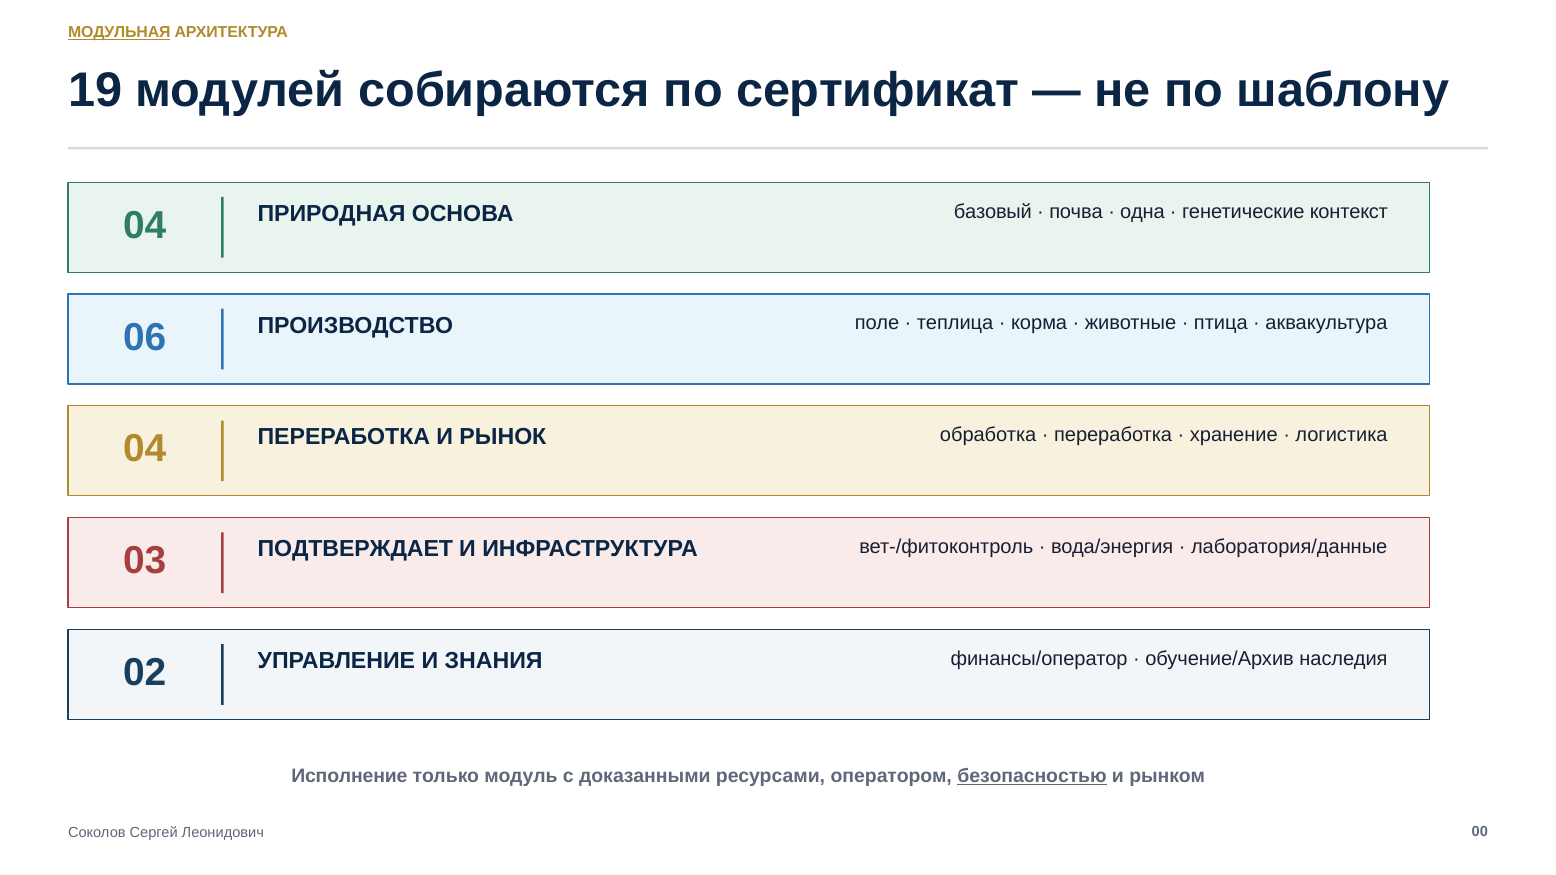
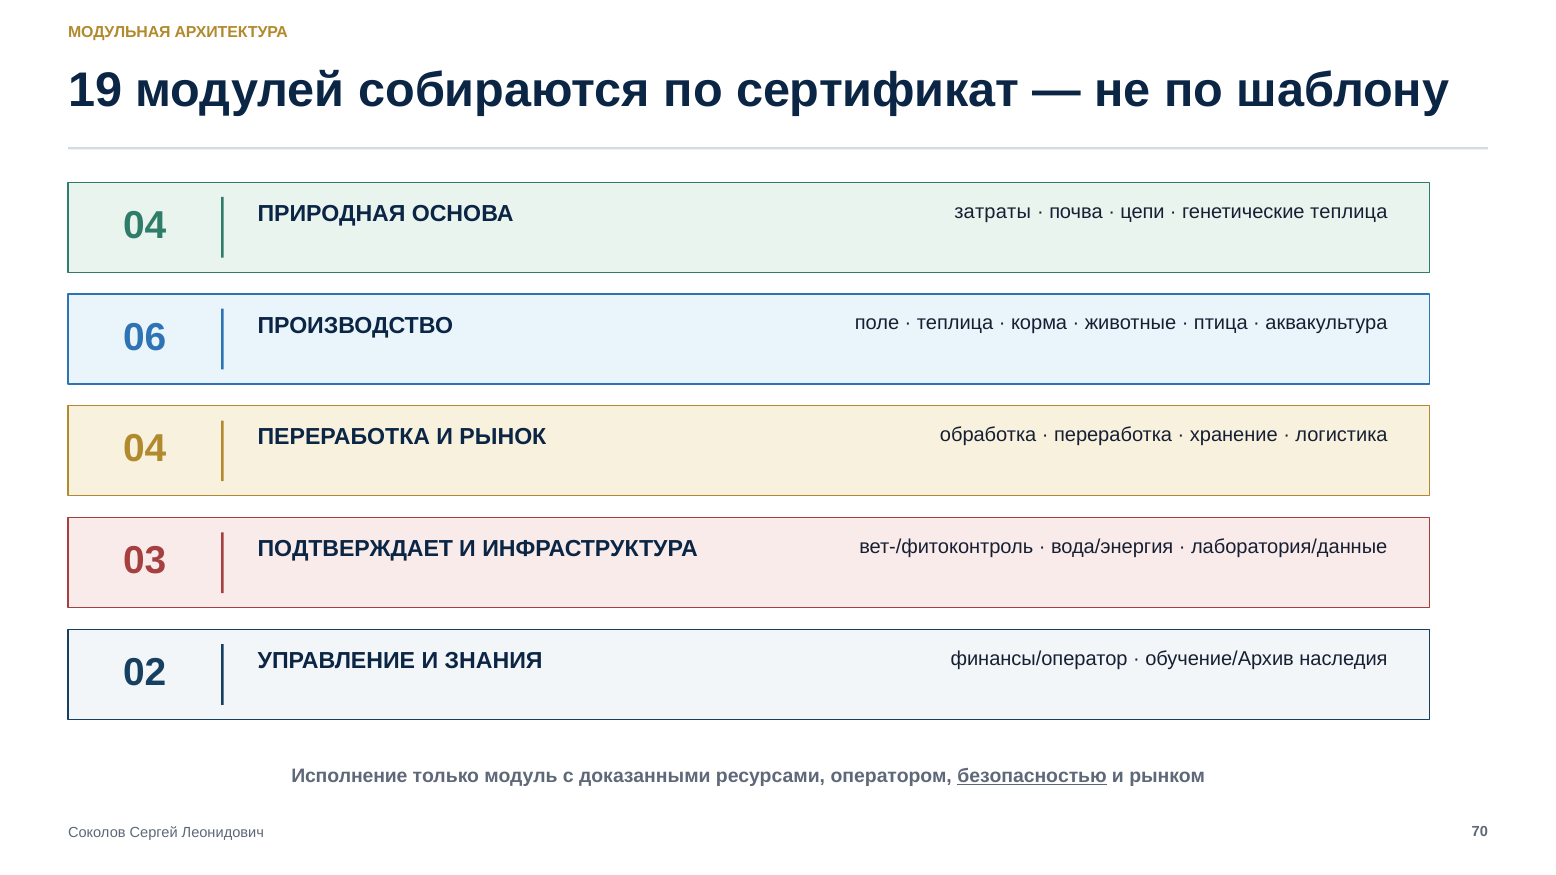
МОДУЛЬНАЯ underline: present -> none
базовый: базовый -> затраты
одна: одна -> цепи
генетические контекст: контекст -> теплица
00: 00 -> 70
